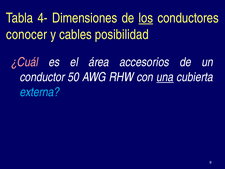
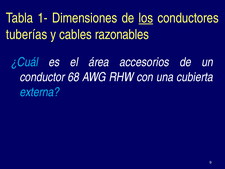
4-: 4- -> 1-
conocer: conocer -> tuberías
posibilidad: posibilidad -> razonables
¿Cuál colour: pink -> light blue
50: 50 -> 68
una underline: present -> none
